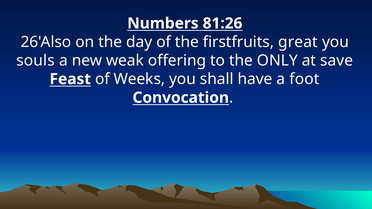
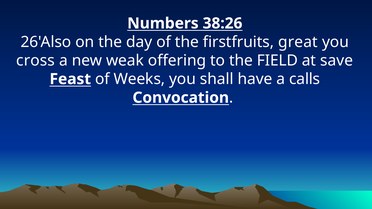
81:26: 81:26 -> 38:26
souls: souls -> cross
ONLY: ONLY -> FIELD
foot: foot -> calls
